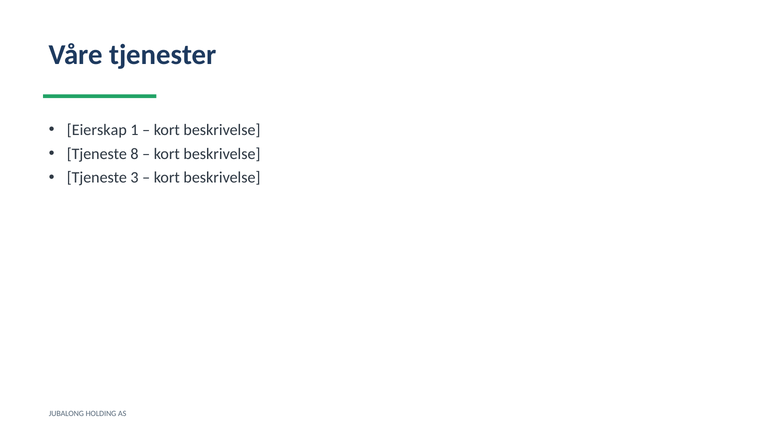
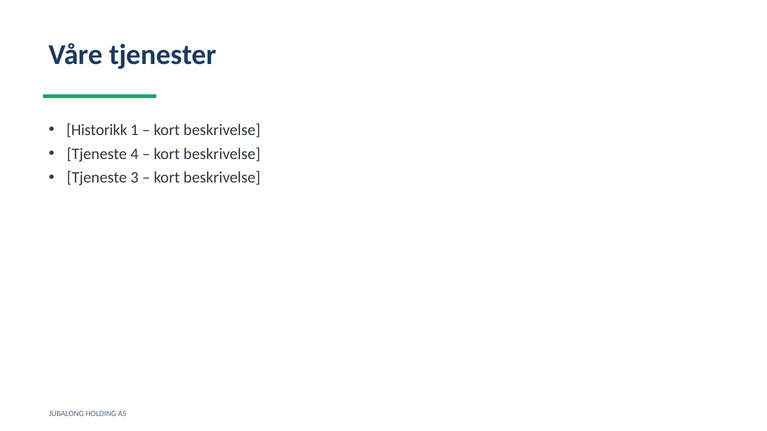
Eierskap: Eierskap -> Historikk
8: 8 -> 4
